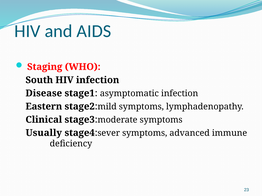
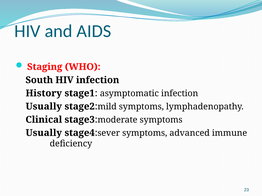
Disease: Disease -> History
Eastern at (44, 107): Eastern -> Usually
